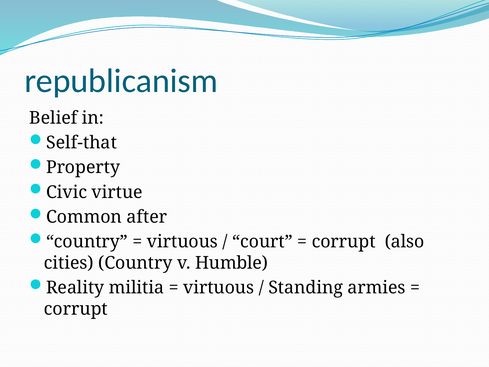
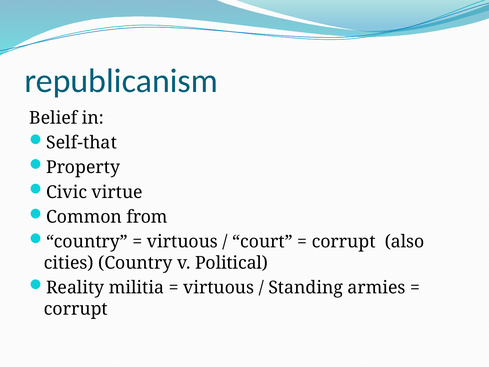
after: after -> from
Humble: Humble -> Political
